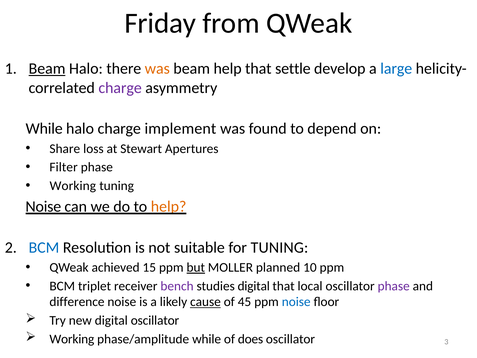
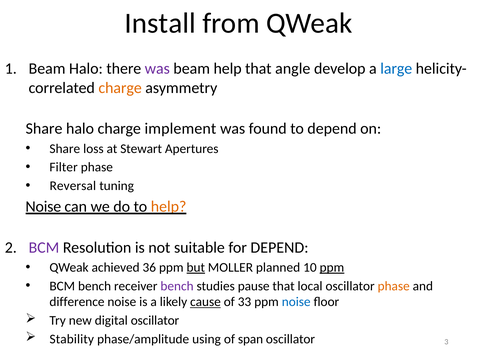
Friday: Friday -> Install
Beam at (47, 69) underline: present -> none
was at (157, 69) colour: orange -> purple
settle: settle -> angle
charge at (120, 88) colour: purple -> orange
While at (44, 129): While -> Share
Working at (73, 186): Working -> Reversal
BCM at (44, 247) colour: blue -> purple
for TUNING: TUNING -> DEPEND
15: 15 -> 36
ppm at (332, 267) underline: none -> present
BCM triplet: triplet -> bench
studies digital: digital -> pause
phase at (394, 286) colour: purple -> orange
45: 45 -> 33
Working at (72, 339): Working -> Stability
phase/amplitude while: while -> using
does: does -> span
